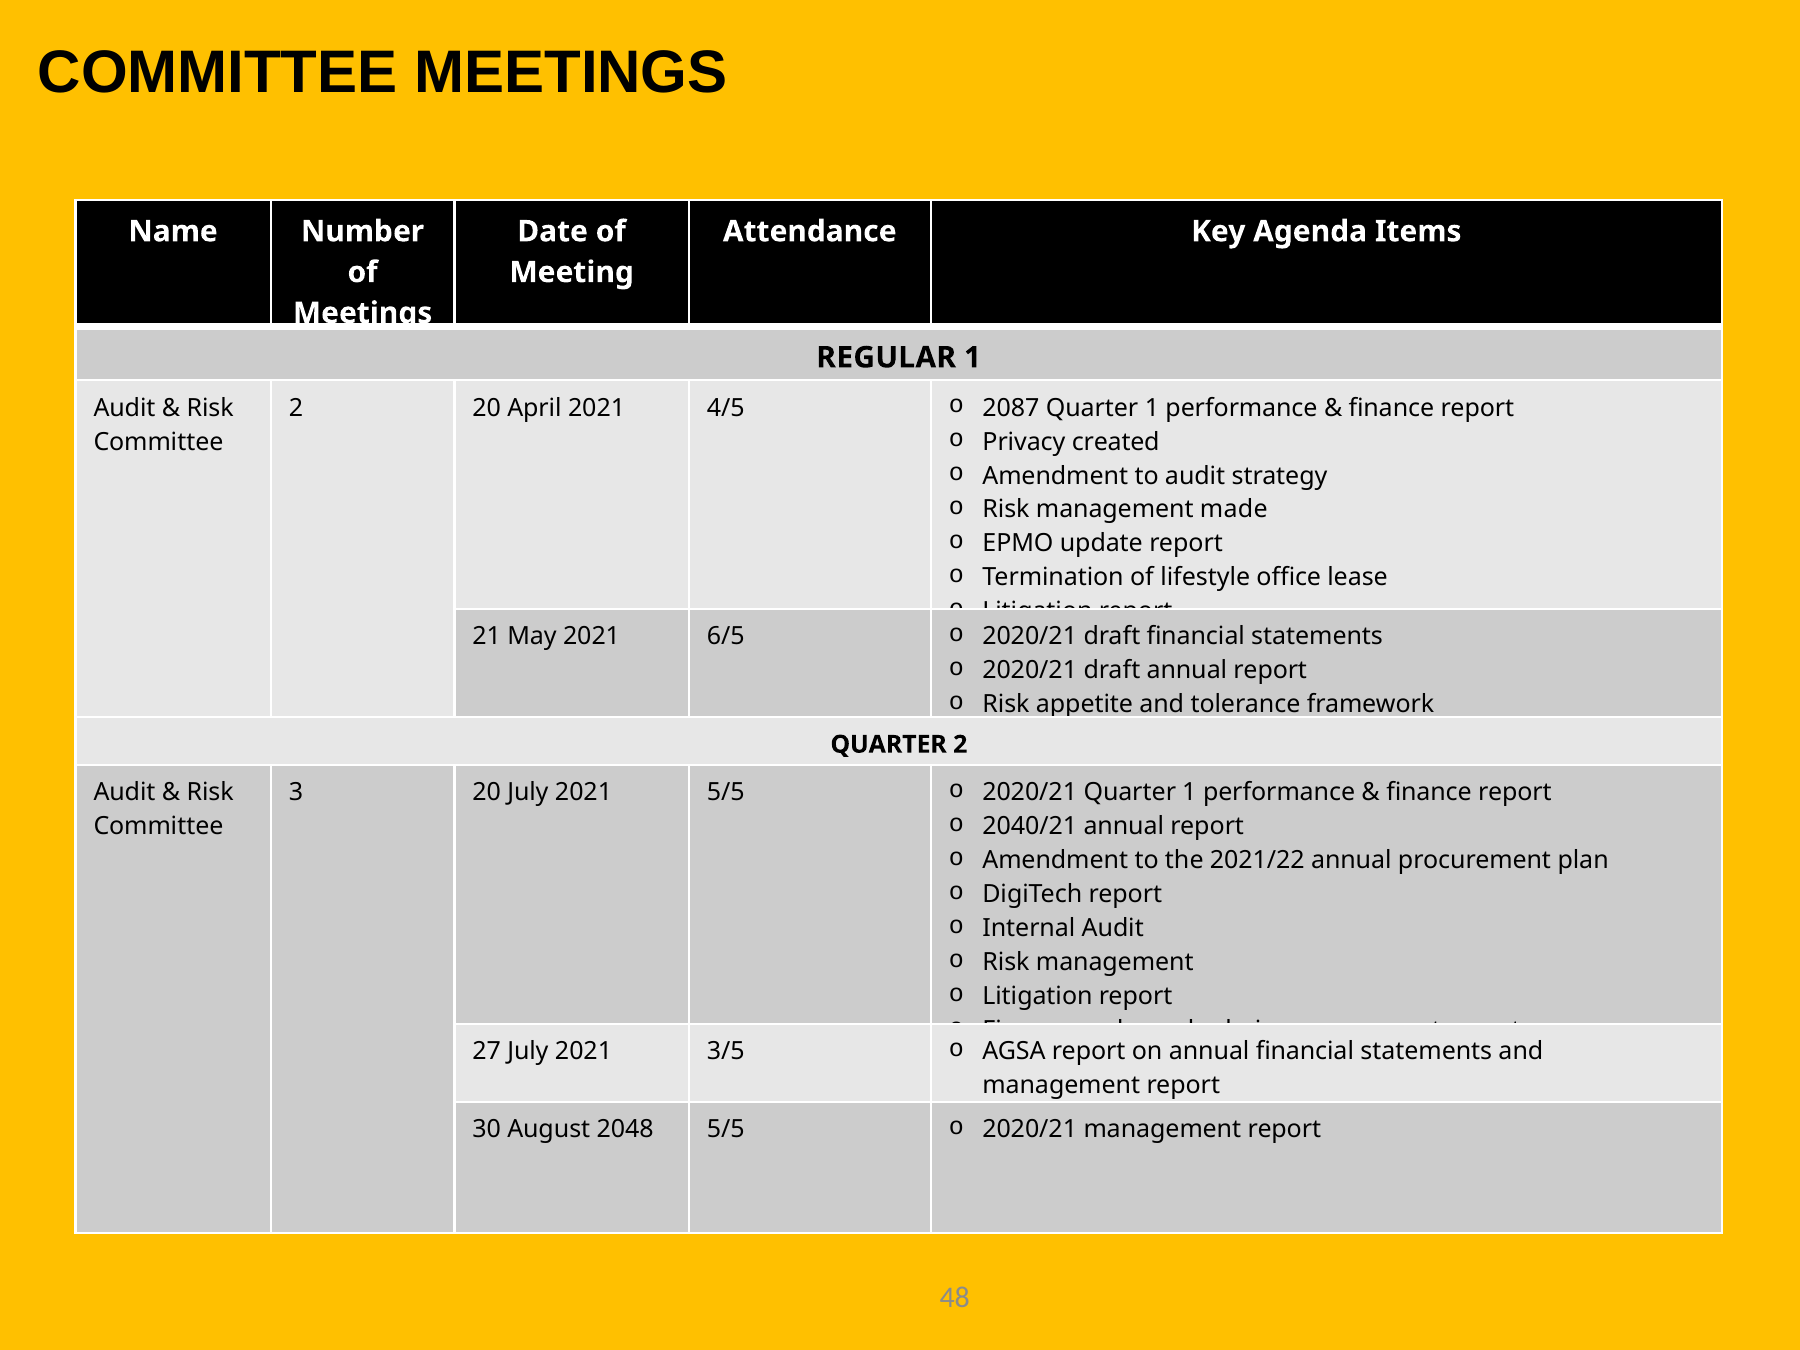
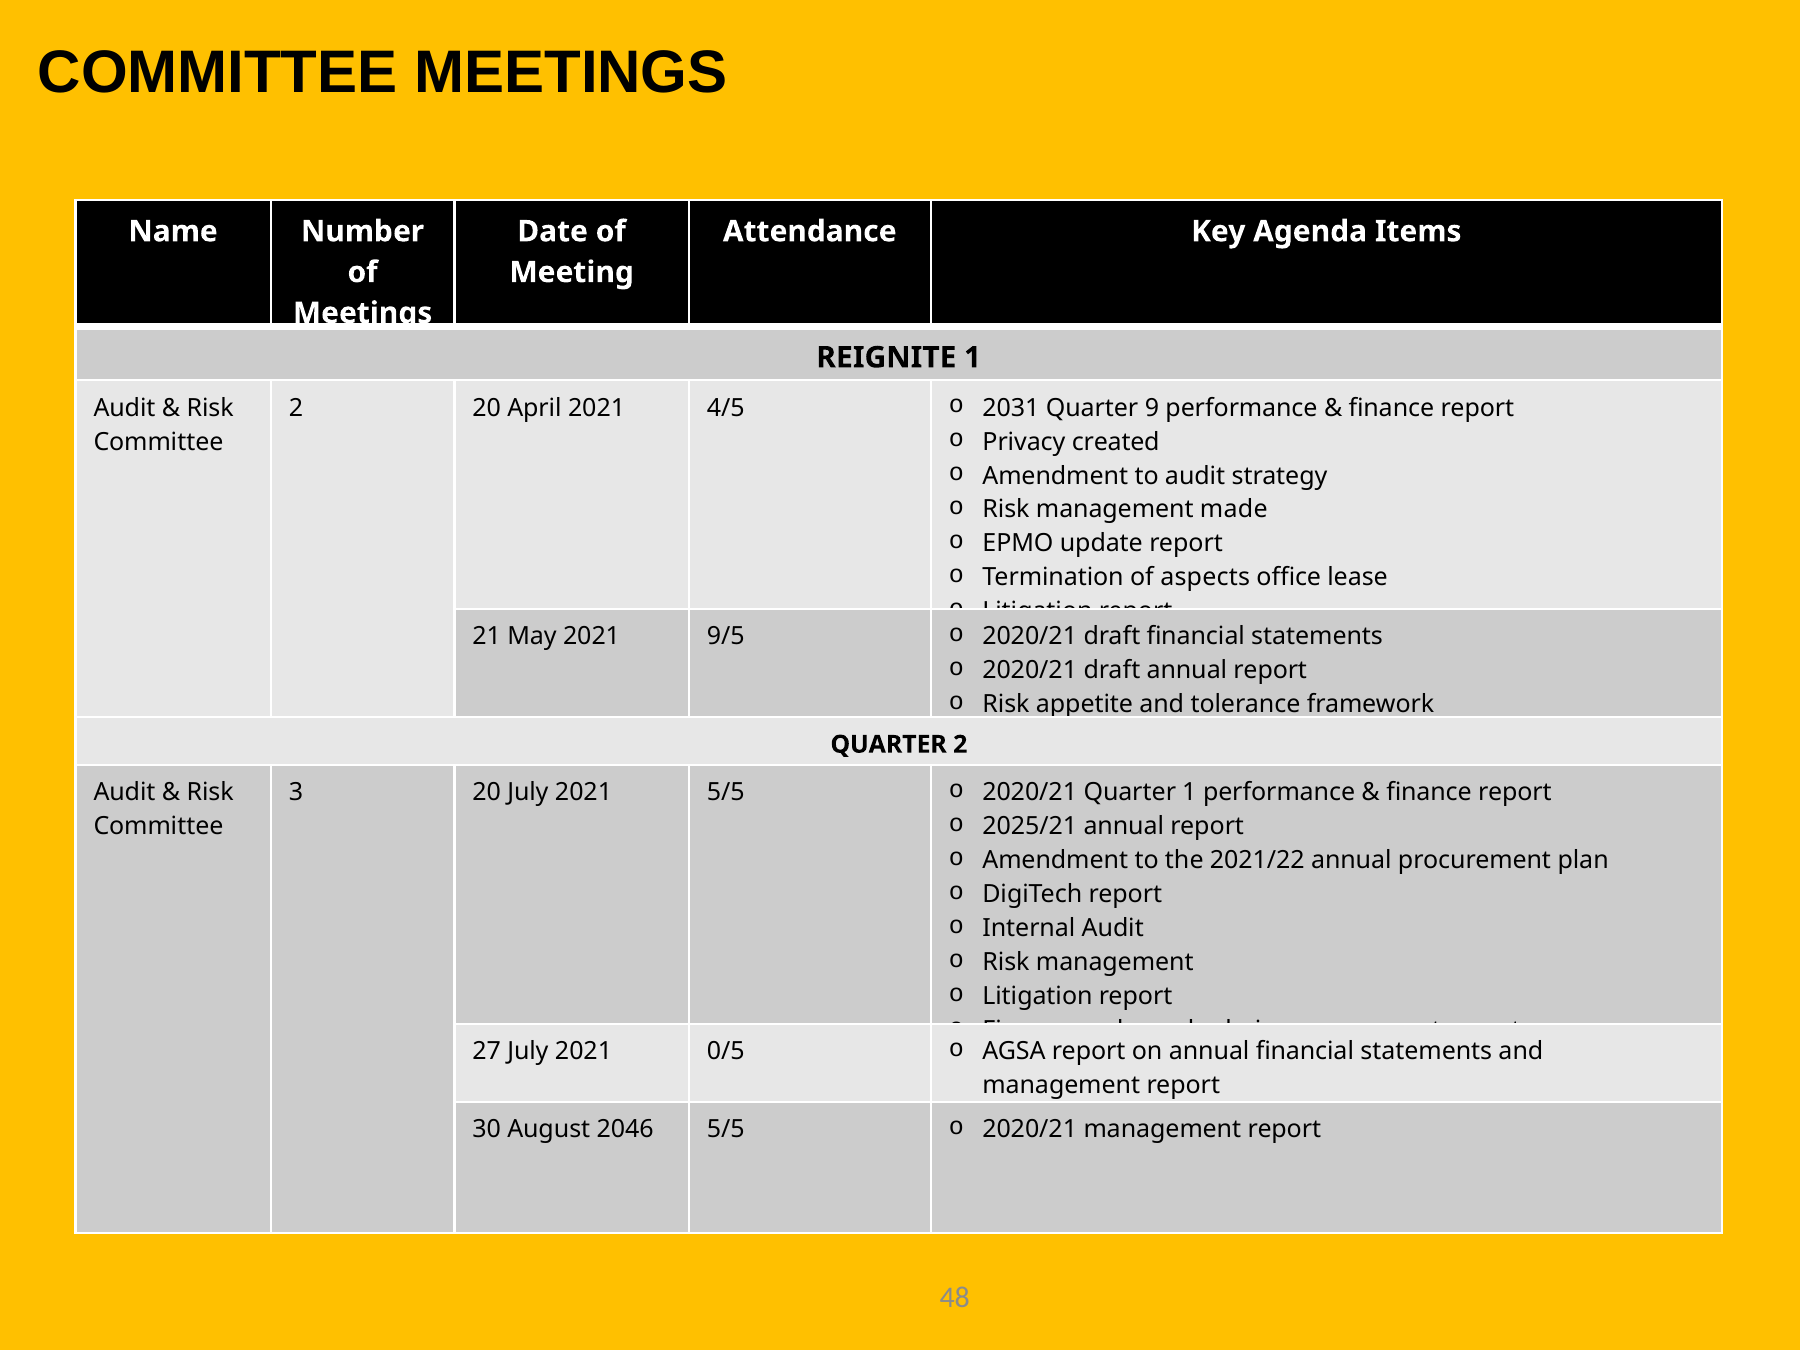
REGULAR: REGULAR -> REIGNITE
2087: 2087 -> 2031
1 at (1152, 408): 1 -> 9
lifestyle: lifestyle -> aspects
6/5: 6/5 -> 9/5
2040/21: 2040/21 -> 2025/21
3/5: 3/5 -> 0/5
2048: 2048 -> 2046
